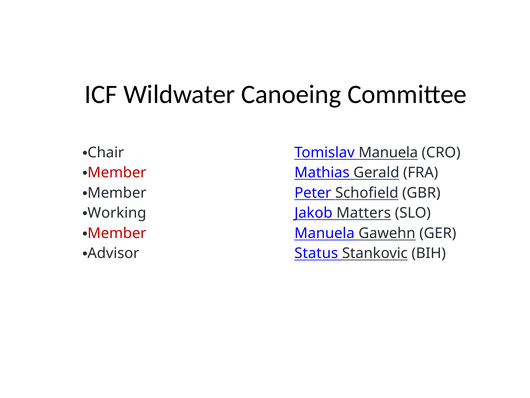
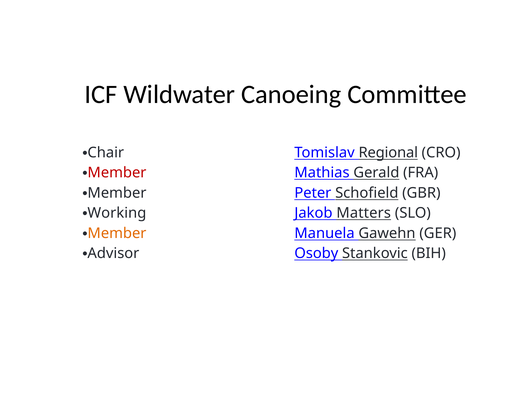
Tomislav Manuela: Manuela -> Regional
Member at (117, 233) colour: red -> orange
Status: Status -> Osoby
